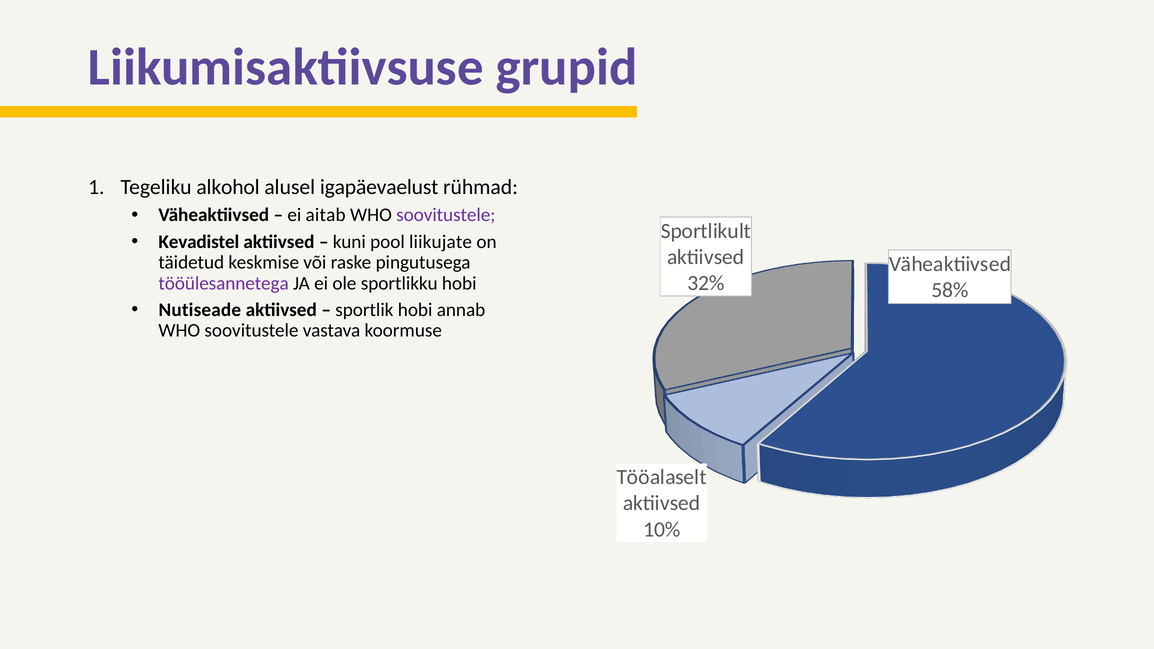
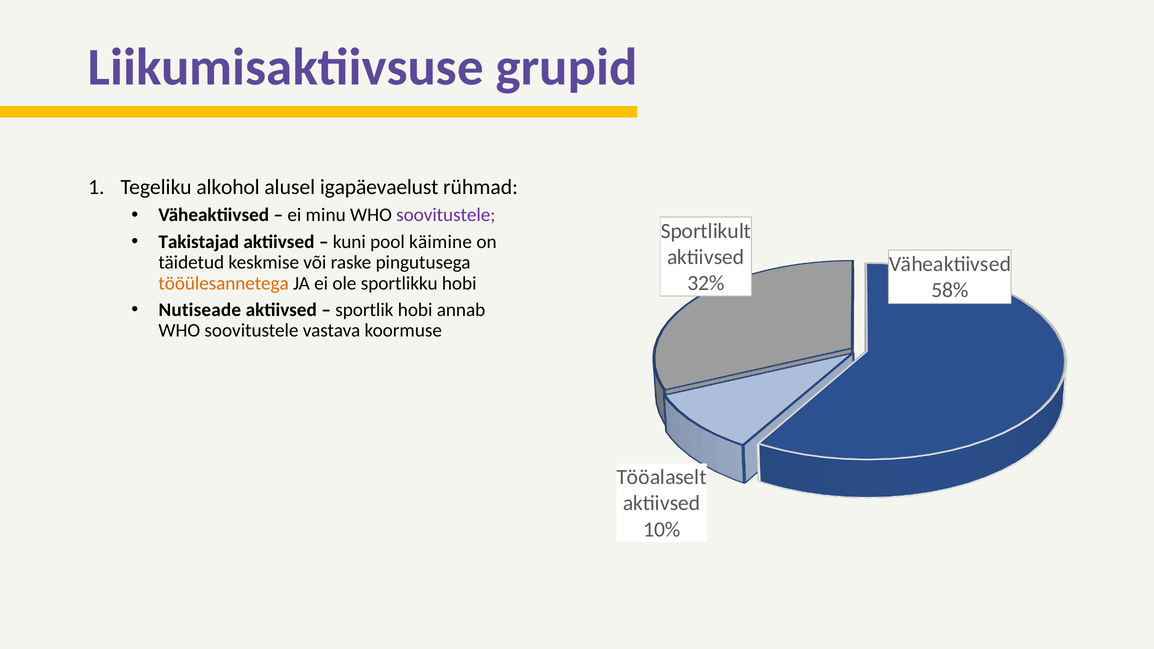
aitab: aitab -> minu
Kevadistel: Kevadistel -> Takistajad
liikujate: liikujate -> käimine
tööülesannetega colour: purple -> orange
